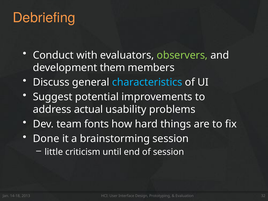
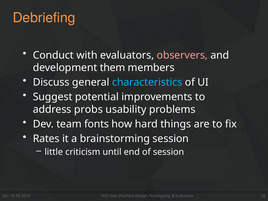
observers colour: light green -> pink
actual: actual -> probs
Done: Done -> Rates
